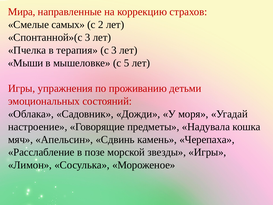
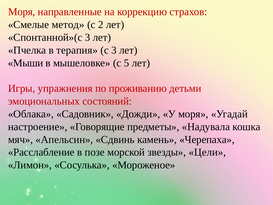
Мира at (22, 12): Мира -> Моря
самых: самых -> метод
звезды Игры: Игры -> Цели
